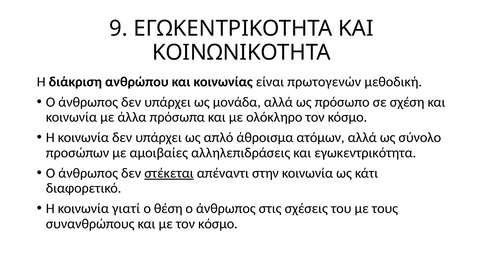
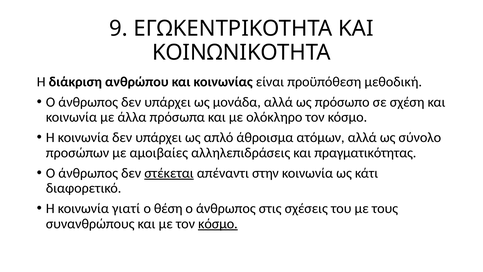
πρωτογενών: πρωτογενών -> προϋπόθεση
εγωκεντρικότητα: εγωκεντρικότητα -> πραγματικότητας
κόσμο at (218, 224) underline: none -> present
